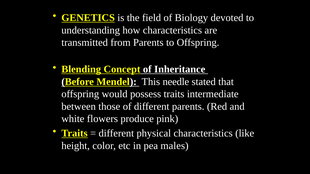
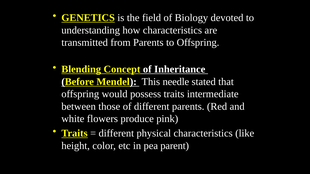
males: males -> parent
